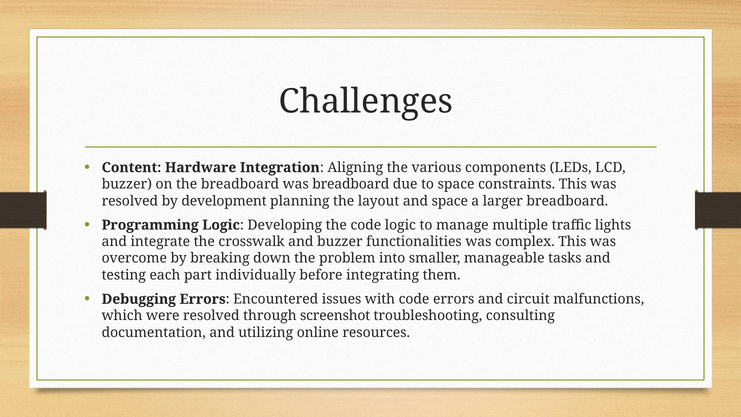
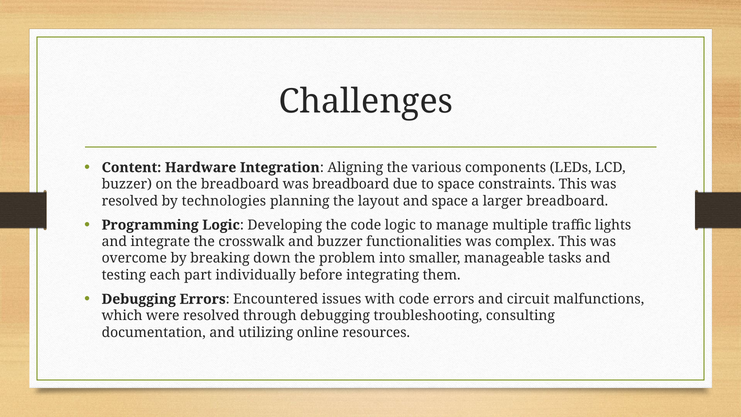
development: development -> technologies
through screenshot: screenshot -> debugging
